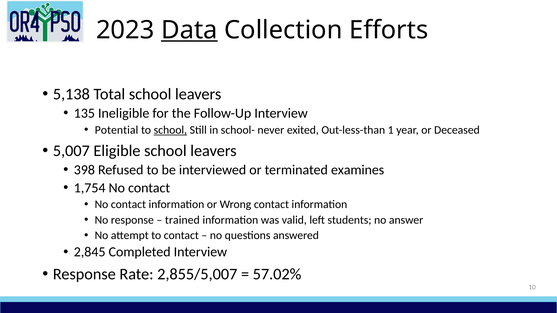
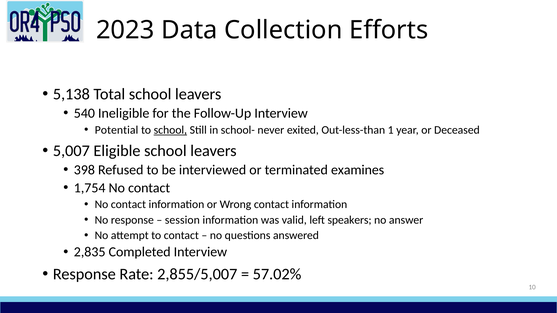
Data underline: present -> none
135: 135 -> 540
trained: trained -> session
students: students -> speakers
2,845: 2,845 -> 2,835
